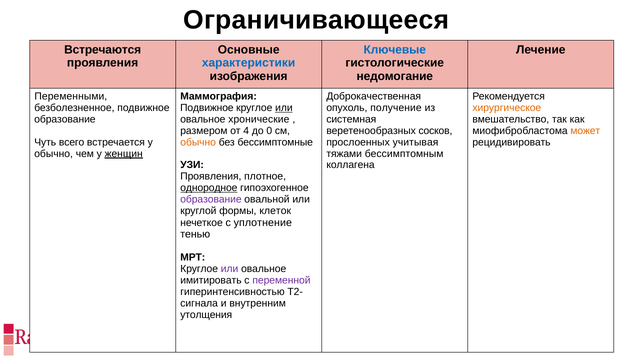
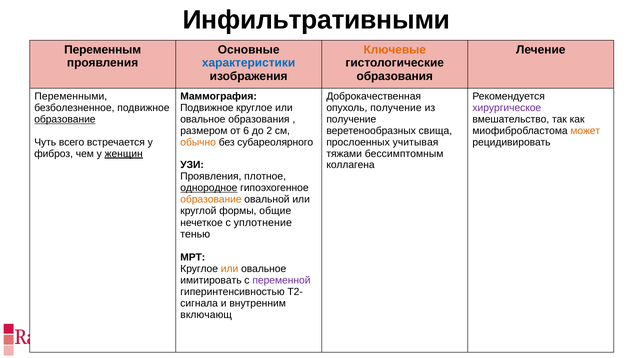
Ограничивающееся: Ограничивающееся -> Инфильтративными
Встречаются: Встречаются -> Переменным
Ключевые colour: blue -> orange
недомогание at (395, 76): недомогание -> образования
или at (284, 108) underline: present -> none
хирургическое colour: orange -> purple
образование at (65, 119) underline: none -> present
овальное хронические: хронические -> образования
системная at (351, 119): системная -> получение
4: 4 -> 6
0: 0 -> 2
сосков: сосков -> свища
бессимптомные: бессимптомные -> субареолярного
обычно at (54, 154): обычно -> фиброз
образование at (211, 199) colour: purple -> orange
клеток: клеток -> общие
или at (230, 269) colour: purple -> orange
утолщения: утолщения -> включающ
